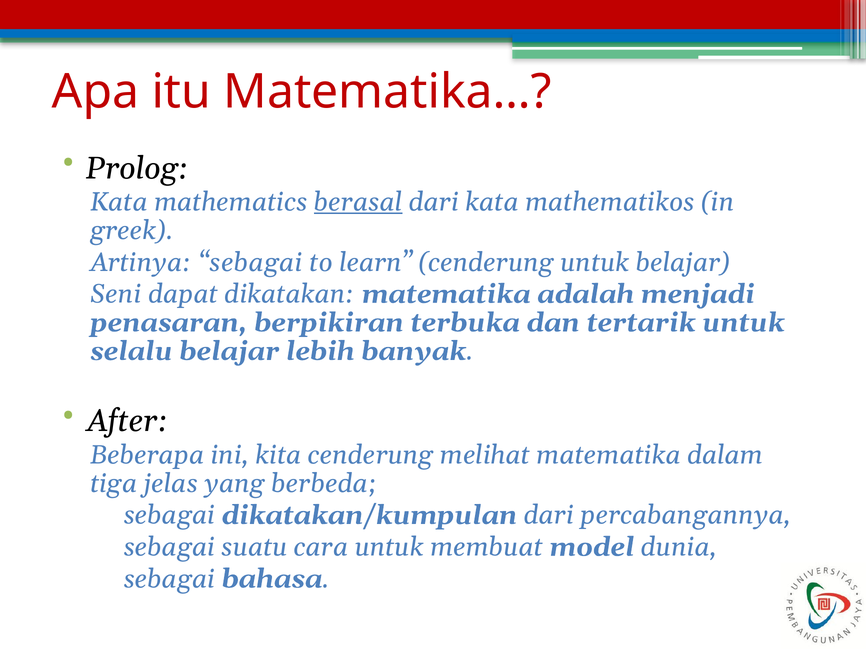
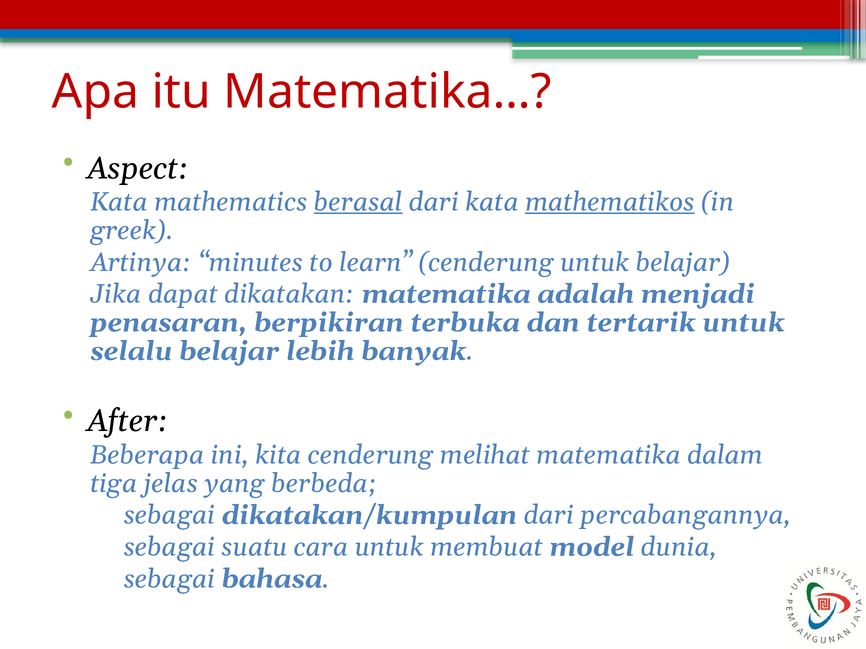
Prolog: Prolog -> Aspect
mathematikos underline: none -> present
Artinya sebagai: sebagai -> minutes
Seni: Seni -> Jika
